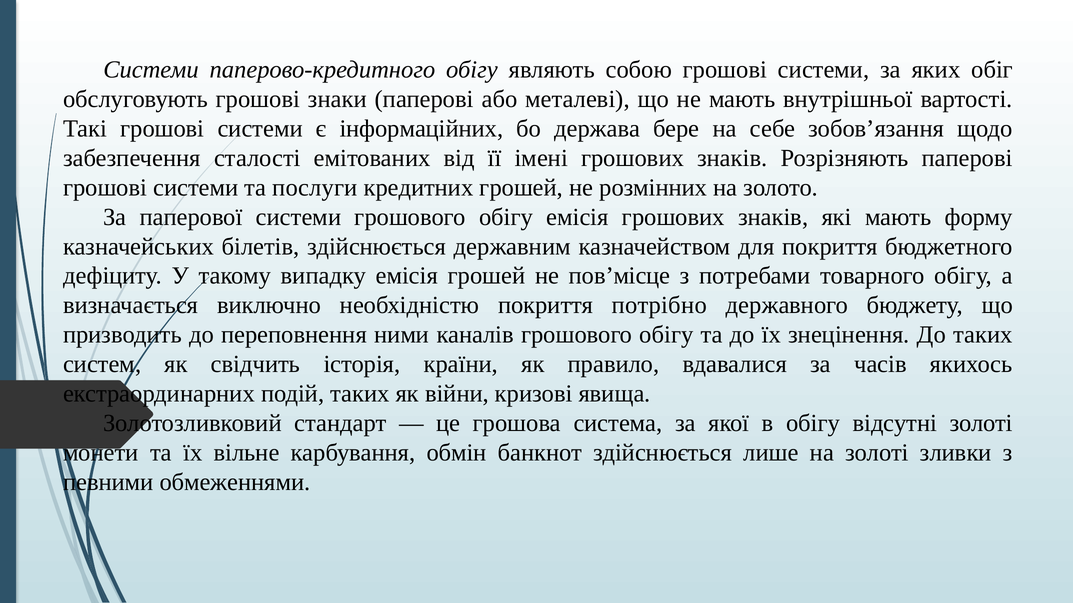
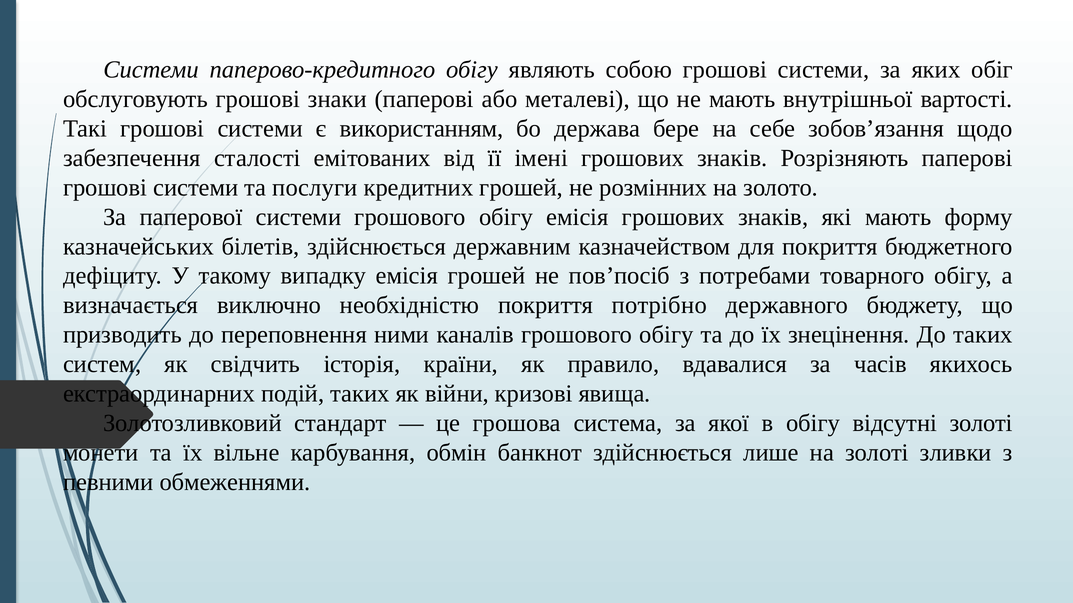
інформаційних: інформаційних -> використанням
пов’місце: пов’місце -> пов’посіб
